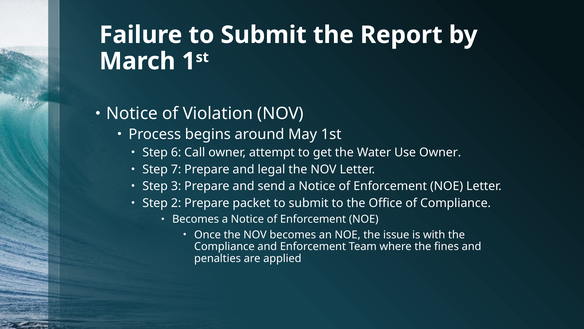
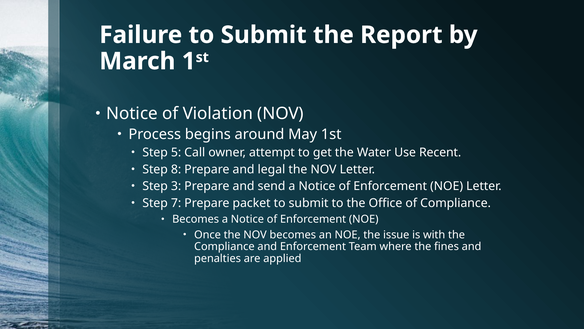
6: 6 -> 5
Use Owner: Owner -> Recent
7: 7 -> 8
2: 2 -> 7
